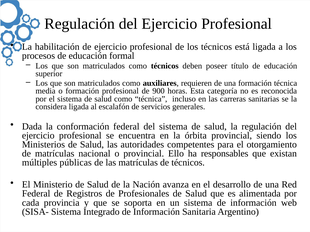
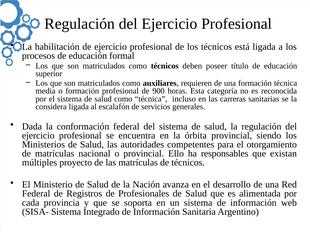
públicas: públicas -> proyecto
